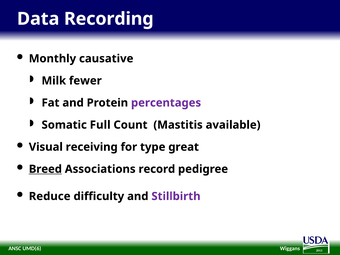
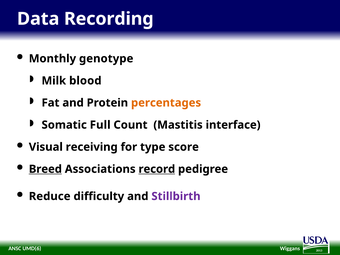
causative: causative -> genotype
fewer: fewer -> blood
percentages colour: purple -> orange
available: available -> interface
great: great -> score
record underline: none -> present
